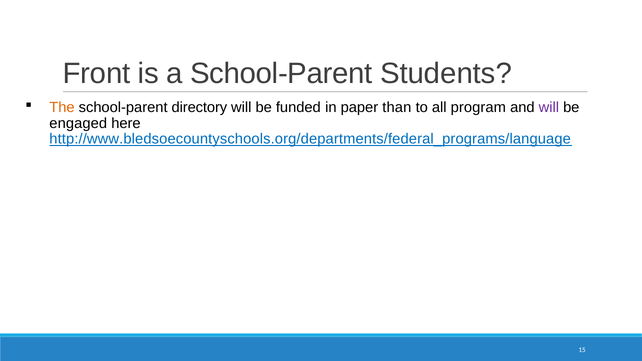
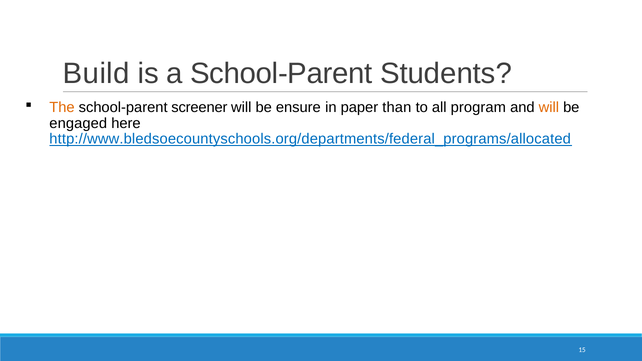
Front: Front -> Build
directory: directory -> screener
funded: funded -> ensure
will at (549, 107) colour: purple -> orange
http://www.bledsoecountyschools.org/departments/federal_programs/language: http://www.bledsoecountyschools.org/departments/federal_programs/language -> http://www.bledsoecountyschools.org/departments/federal_programs/allocated
